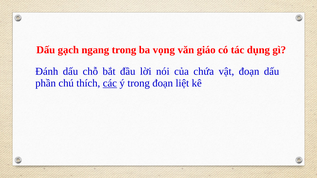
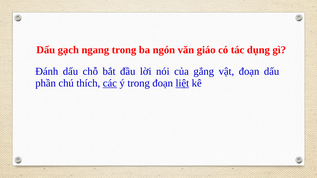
vọng: vọng -> ngón
chứa: chứa -> gắng
liệt underline: none -> present
